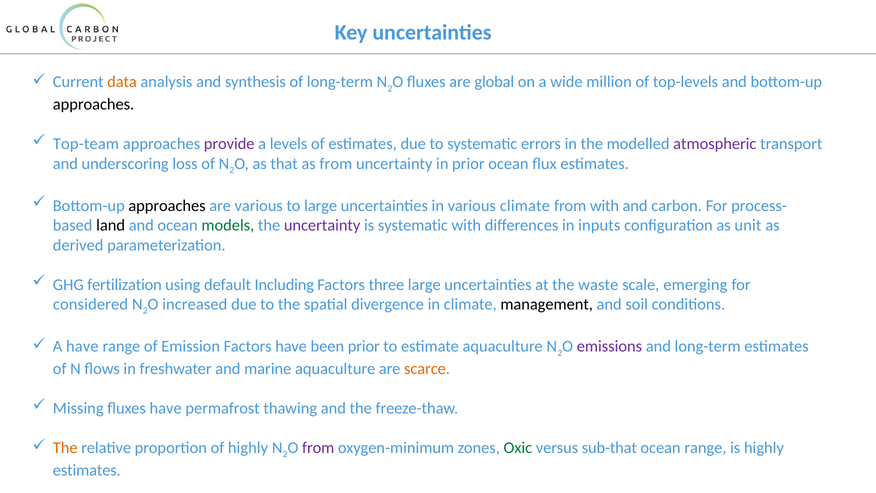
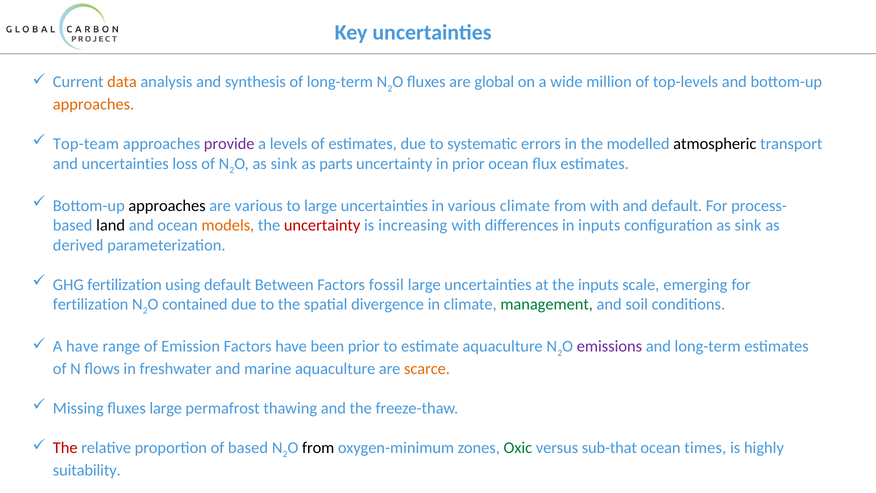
approaches at (94, 104) colour: black -> orange
atmospheric colour: purple -> black
and underscoring: underscoring -> uncertainties
that at (284, 164): that -> sink
as from: from -> parts
and carbon: carbon -> default
models colour: green -> orange
uncertainty at (322, 225) colour: purple -> red
is systematic: systematic -> increasing
configuration as unit: unit -> sink
Including: Including -> Between
three: three -> fossil
the waste: waste -> inputs
considered at (90, 304): considered -> fertilization
increased: increased -> contained
management colour: black -> green
fluxes have: have -> large
The at (65, 448) colour: orange -> red
of highly: highly -> based
from at (318, 448) colour: purple -> black
ocean range: range -> times
estimates at (87, 470): estimates -> suitability
